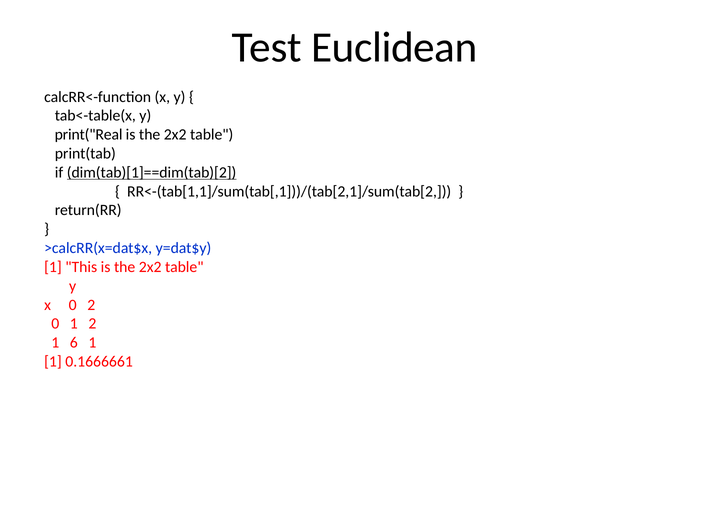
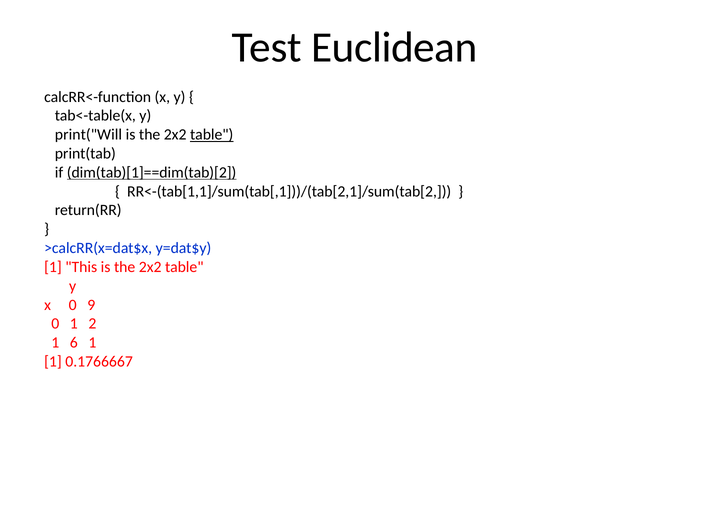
print("Real: print("Real -> print("Will
table at (212, 135) underline: none -> present
0 2: 2 -> 9
0.1666661: 0.1666661 -> 0.1766667
